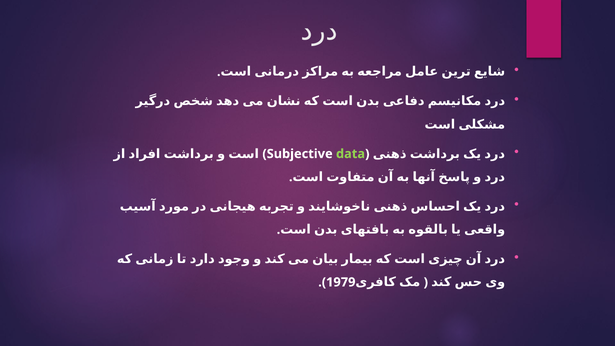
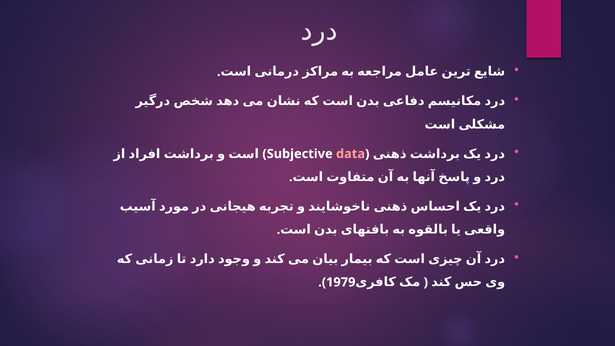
data colour: light green -> pink
